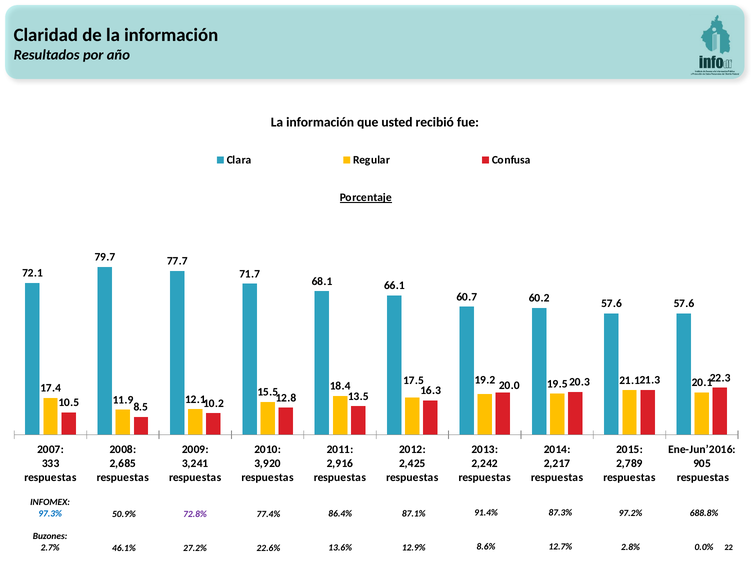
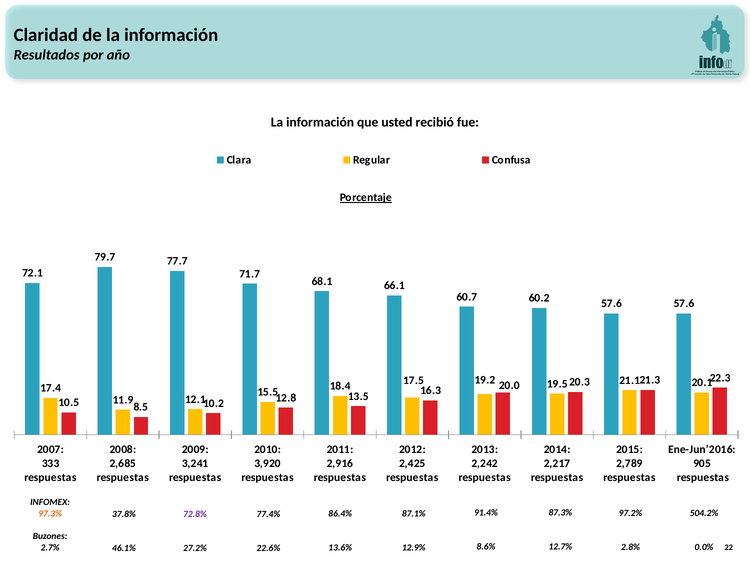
688.8%: 688.8% -> 504.2%
97.3% colour: blue -> orange
50.9%: 50.9% -> 37.8%
